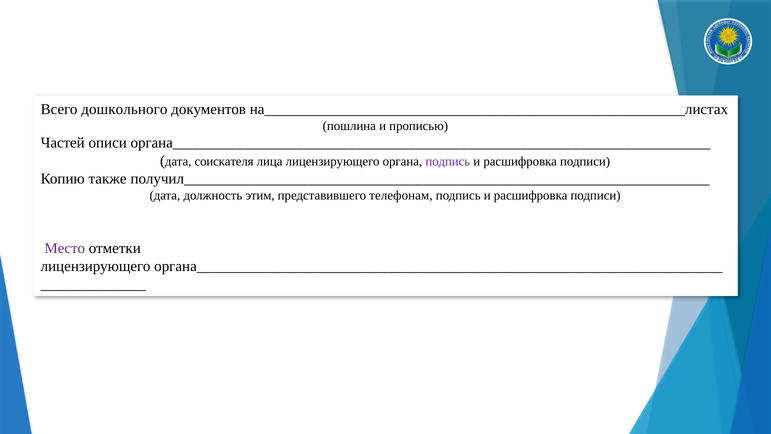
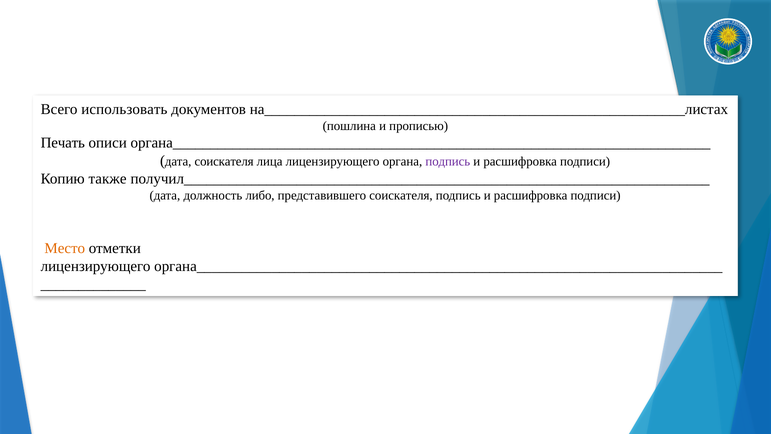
дошкольного: дошкольного -> использовать
Частей: Частей -> Печать
этим: этим -> либо
представившего телефонам: телефонам -> соискателя
Место colour: purple -> orange
